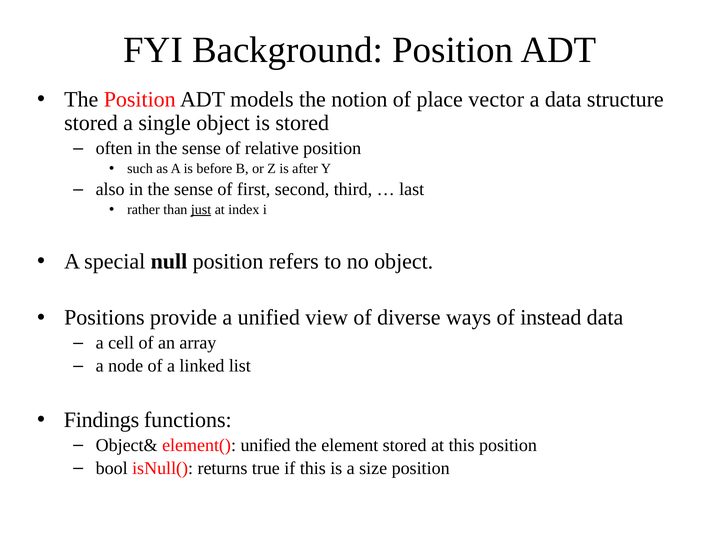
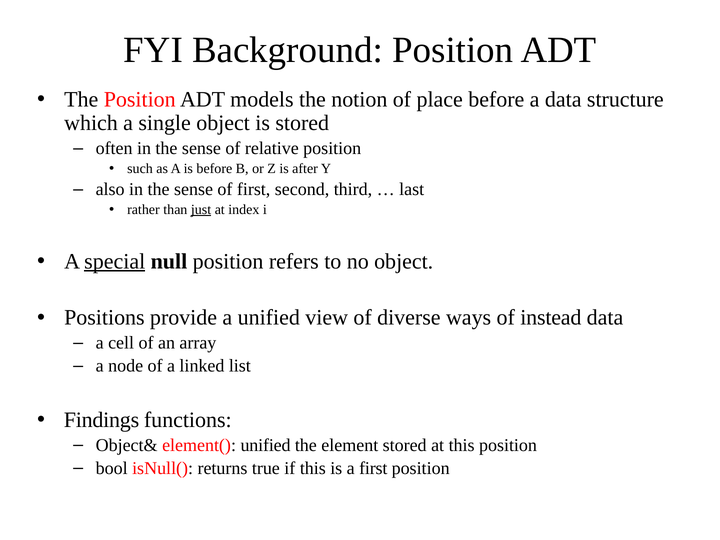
place vector: vector -> before
stored at (91, 123): stored -> which
special underline: none -> present
a size: size -> first
